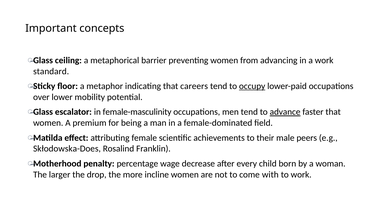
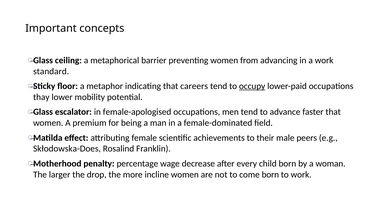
over: over -> thay
female-masculinity: female-masculinity -> female-apologised
advance underline: present -> none
come with: with -> born
